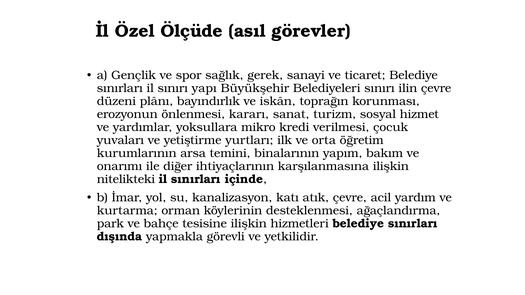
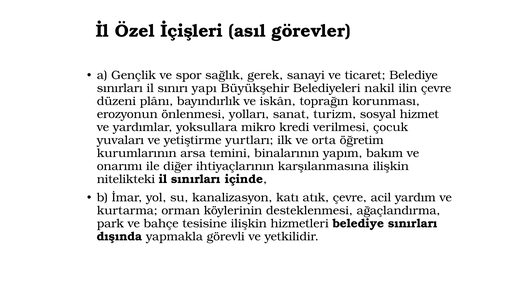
Ölçüde: Ölçüde -> İçişleri
Belediyeleri sınırı: sınırı -> nakil
kararı: kararı -> yolları
